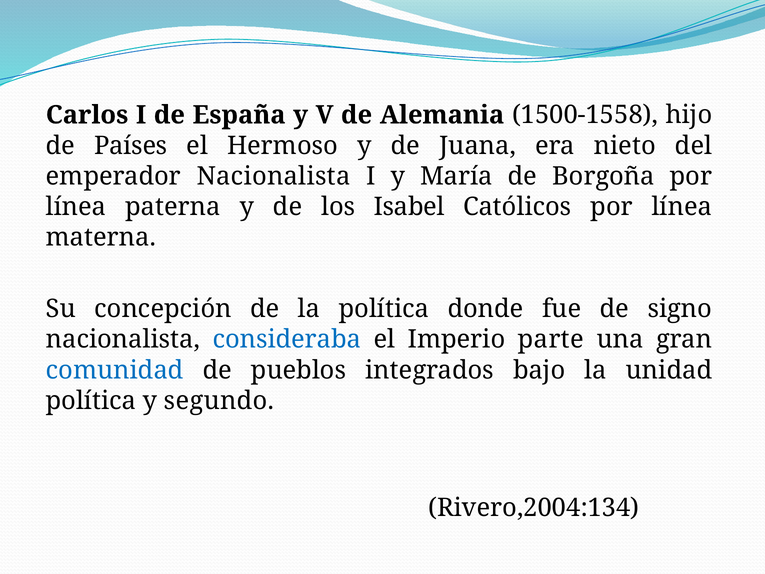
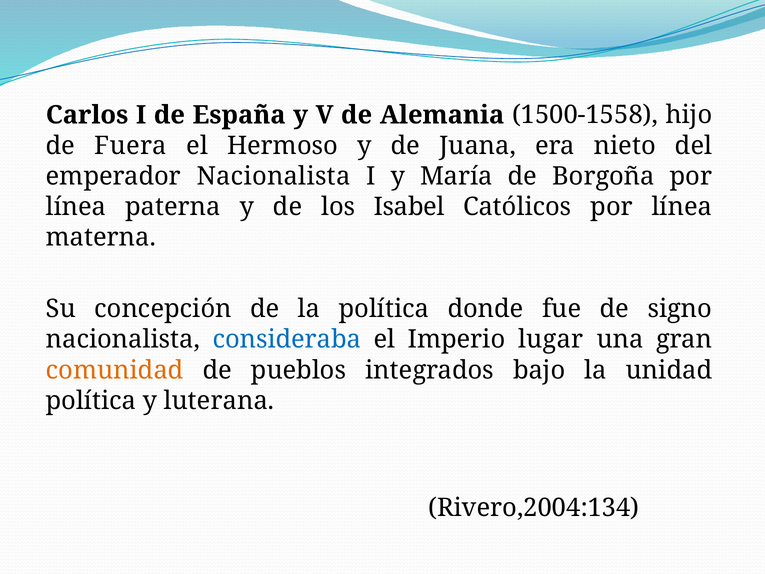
Países: Países -> Fuera
parte: parte -> lugar
comunidad colour: blue -> orange
segundo: segundo -> luterana
